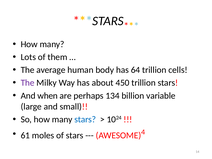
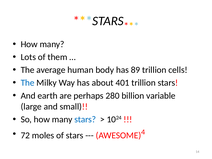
64: 64 -> 89
The at (28, 83) colour: purple -> blue
450: 450 -> 401
when: when -> earth
134: 134 -> 280
61: 61 -> 72
